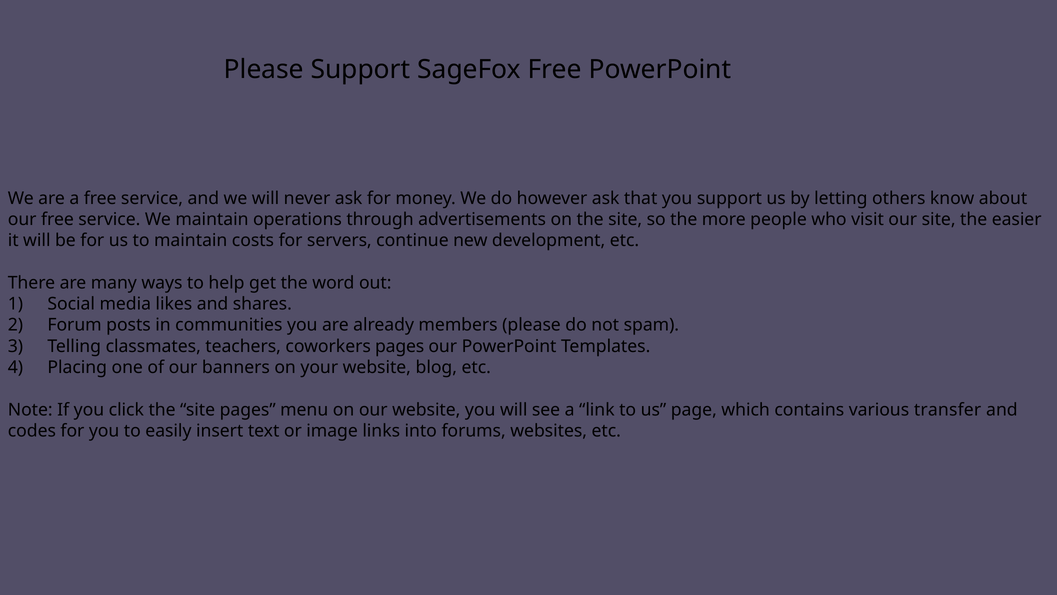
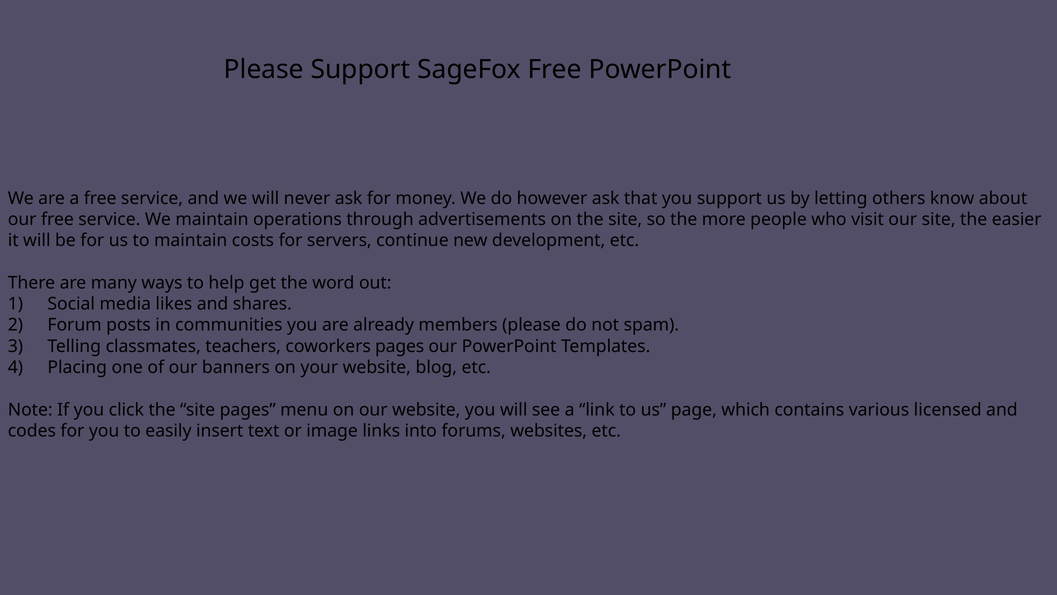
transfer: transfer -> licensed
